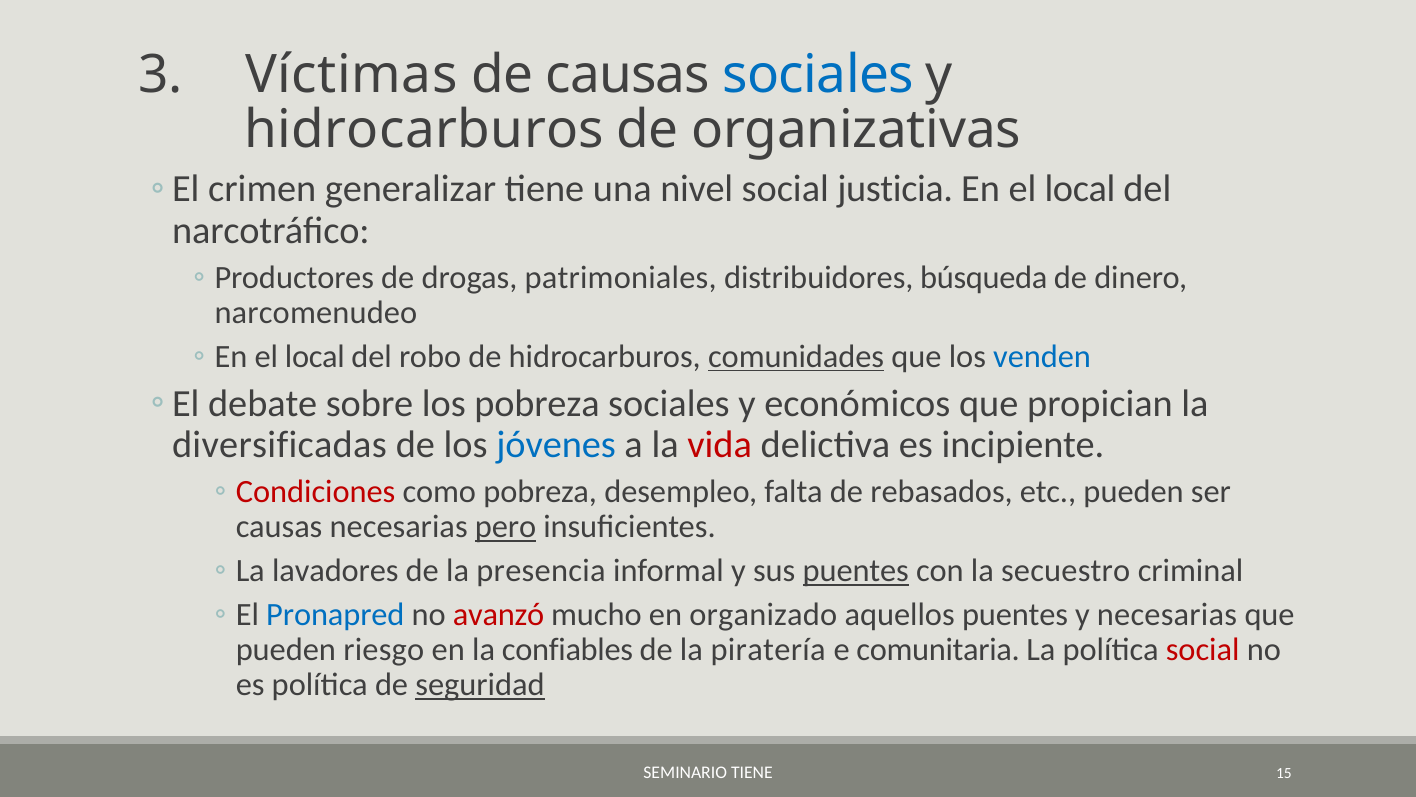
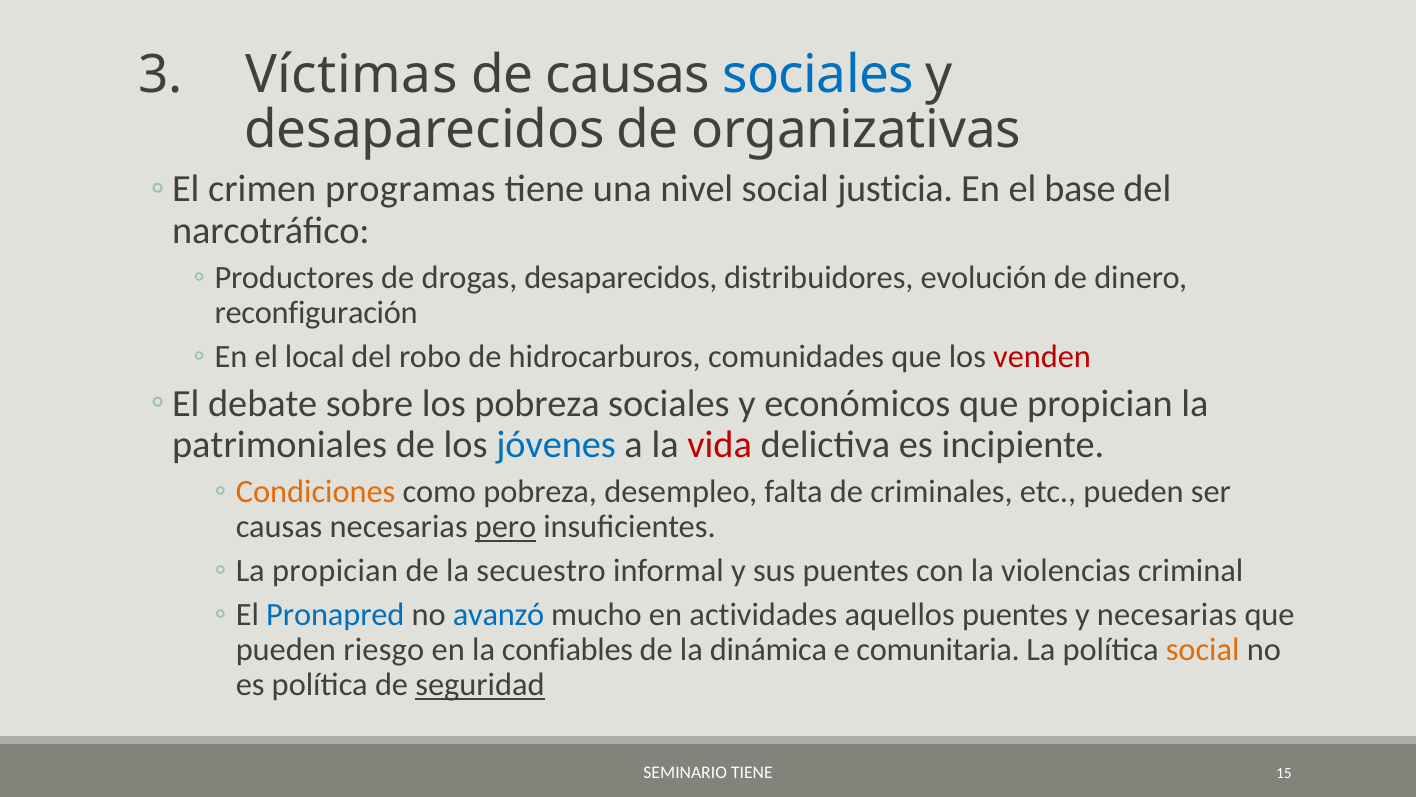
hidrocarburos at (424, 129): hidrocarburos -> desaparecidos
generalizar: generalizar -> programas
local at (1080, 189): local -> base
drogas patrimoniales: patrimoniales -> desaparecidos
búsqueda: búsqueda -> evolución
narcomenudeo: narcomenudeo -> reconfiguración
comunidades underline: present -> none
venden colour: blue -> red
diversificadas: diversificadas -> patrimoniales
Condiciones colour: red -> orange
rebasados: rebasados -> criminales
La lavadores: lavadores -> propician
presencia: presencia -> secuestro
puentes at (856, 571) underline: present -> none
secuestro: secuestro -> violencias
avanzó colour: red -> blue
organizado: organizado -> actividades
piratería: piratería -> dinámica
social at (1203, 650) colour: red -> orange
